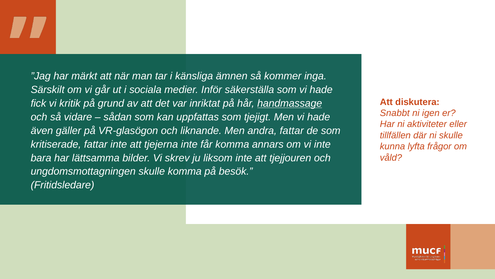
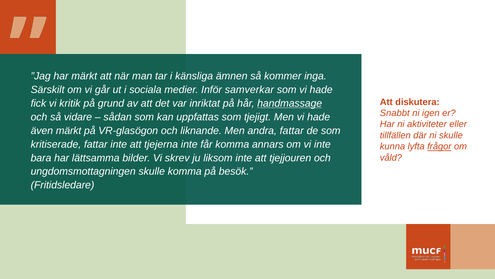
säkerställa: säkerställa -> samverkar
även gäller: gäller -> märkt
frågor underline: none -> present
